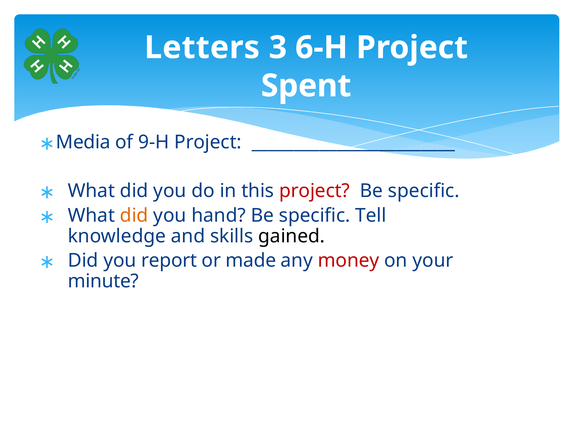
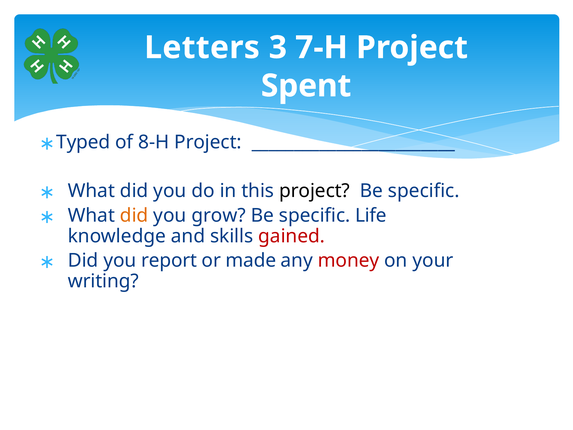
6-H: 6-H -> 7-H
Media: Media -> Typed
9-H: 9-H -> 8-H
project at (314, 191) colour: red -> black
hand: hand -> grow
Tell: Tell -> Life
gained colour: black -> red
minute: minute -> writing
